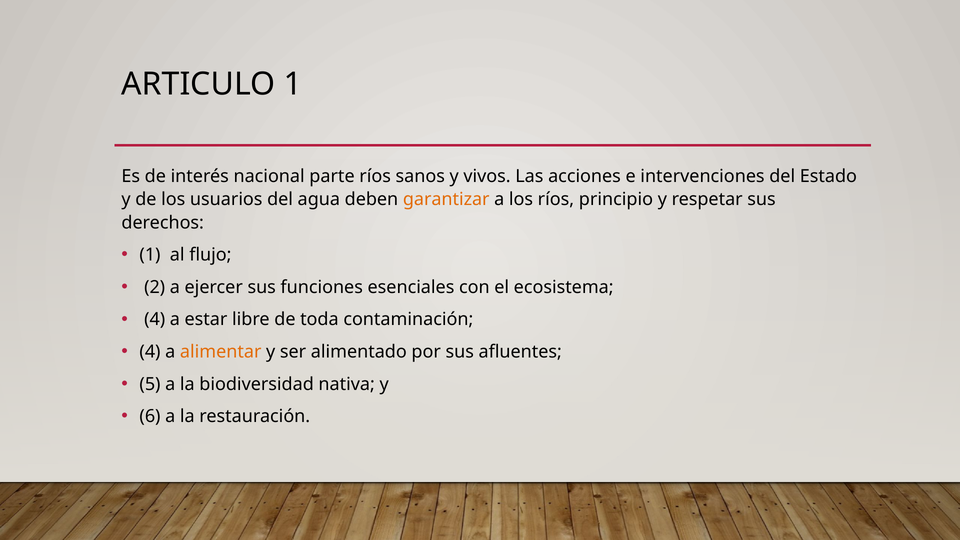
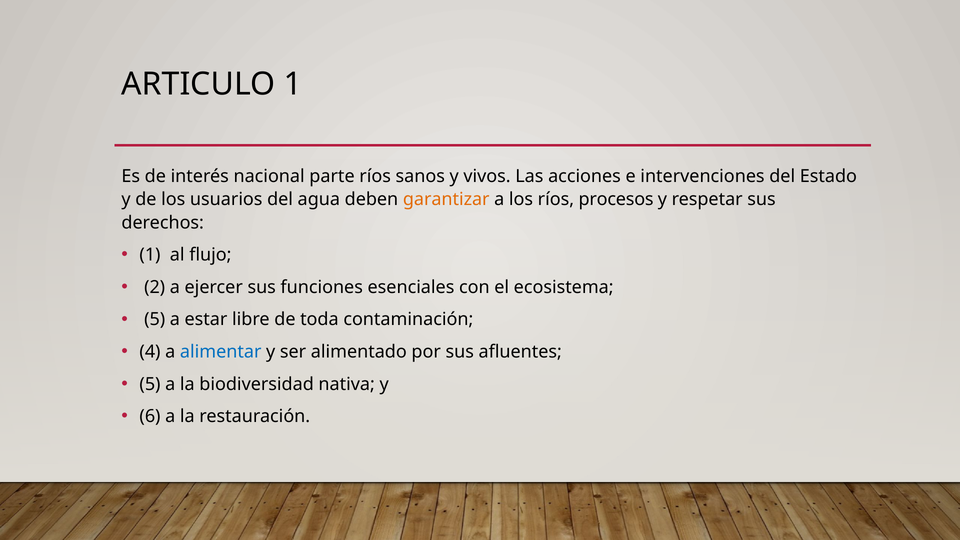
principio: principio -> procesos
4 at (155, 320): 4 -> 5
alimentar colour: orange -> blue
